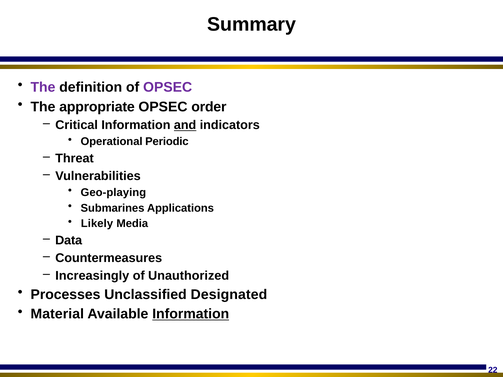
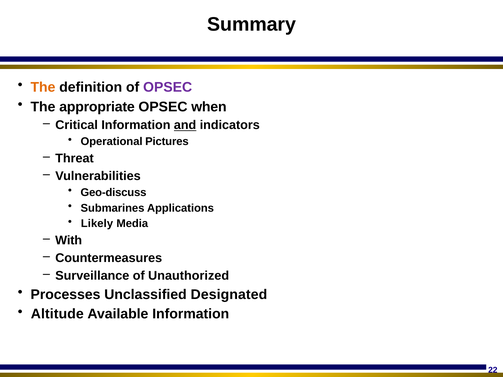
The at (43, 87) colour: purple -> orange
order: order -> when
Periodic: Periodic -> Pictures
Geo-playing: Geo-playing -> Geo-discuss
Data: Data -> With
Increasingly: Increasingly -> Surveillance
Material: Material -> Altitude
Information at (191, 314) underline: present -> none
